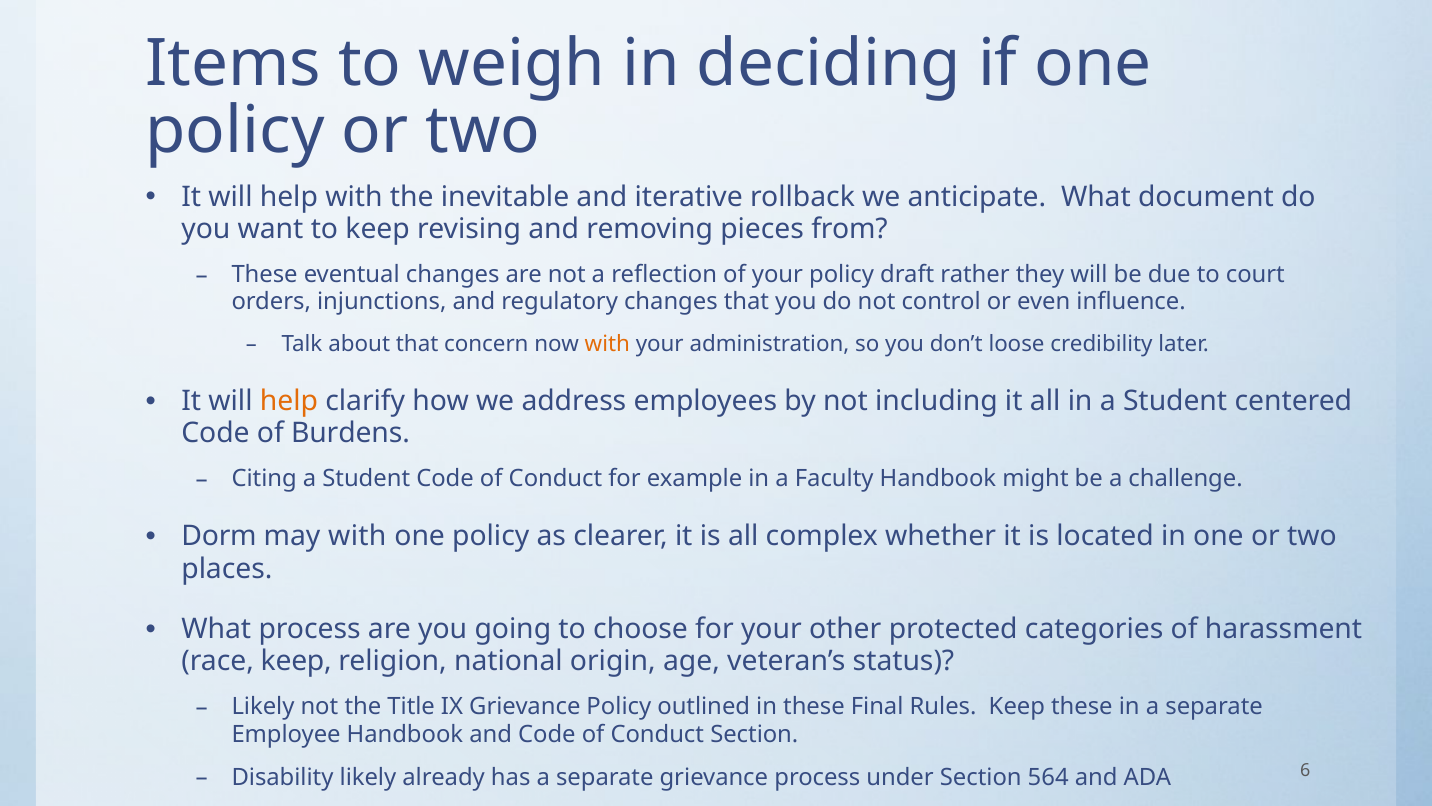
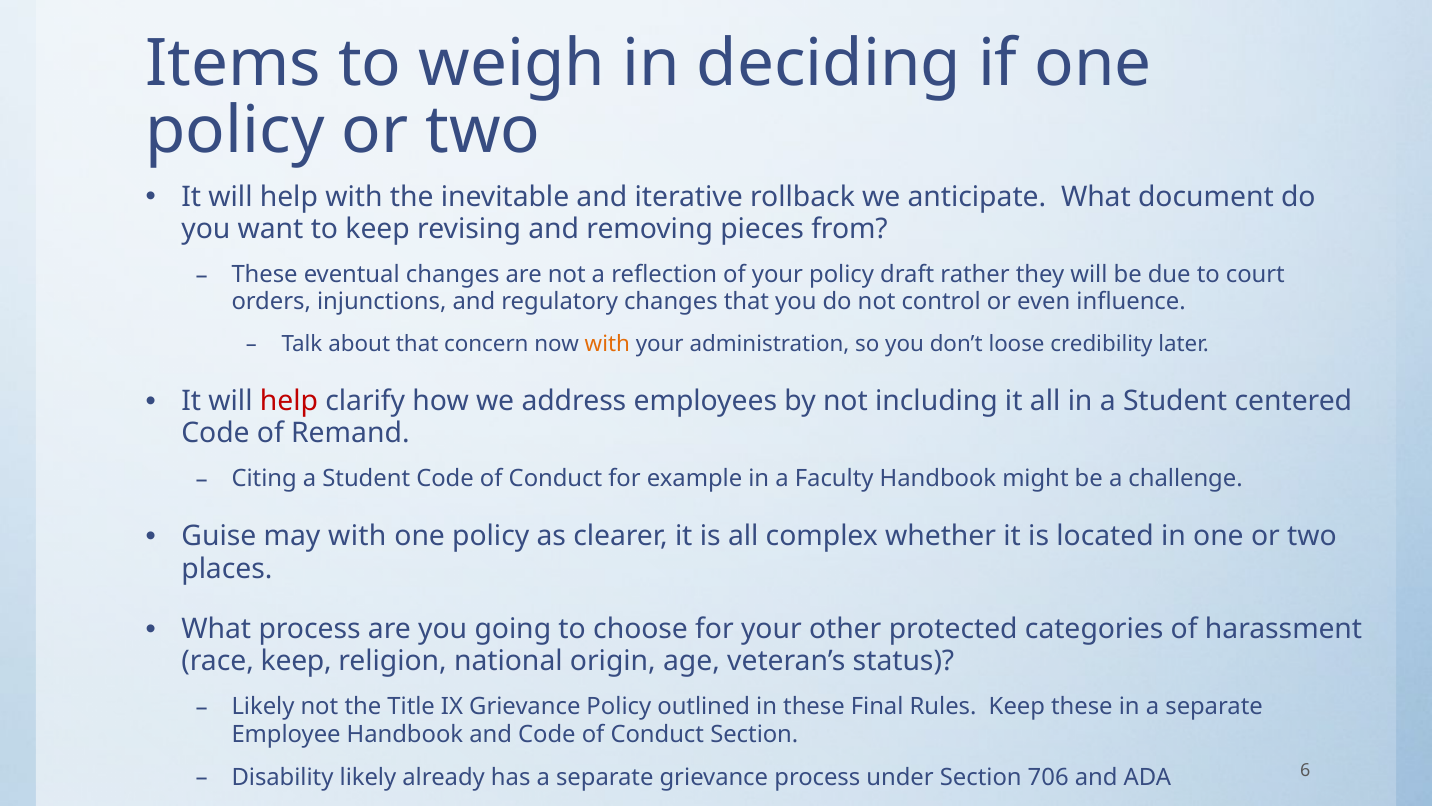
help at (289, 401) colour: orange -> red
Burdens: Burdens -> Remand
Dorm: Dorm -> Guise
564: 564 -> 706
